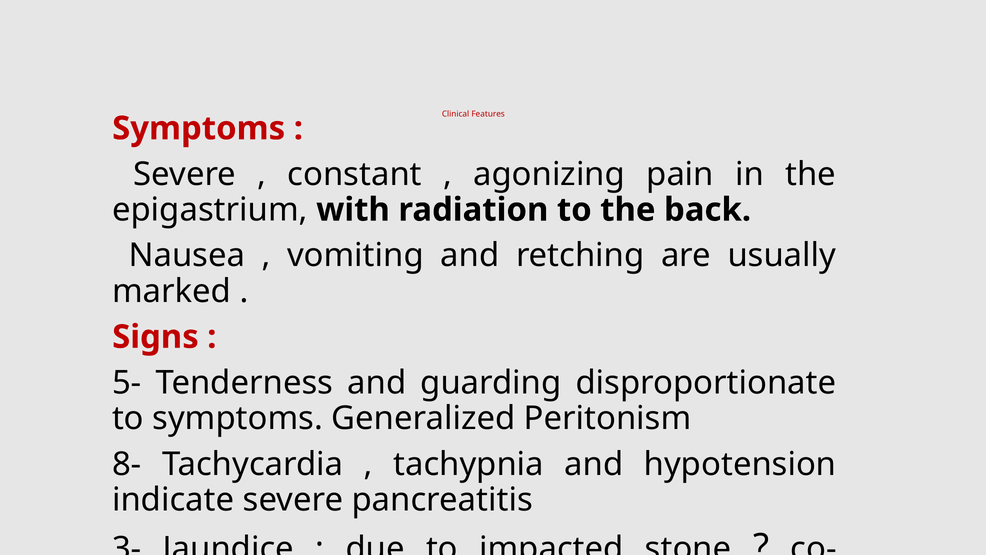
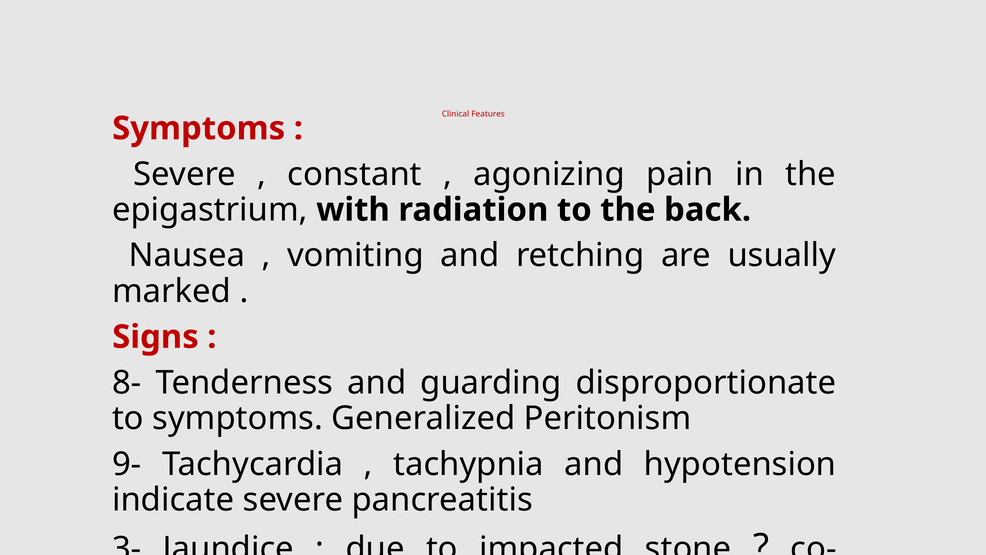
5-: 5- -> 8-
8-: 8- -> 9-
